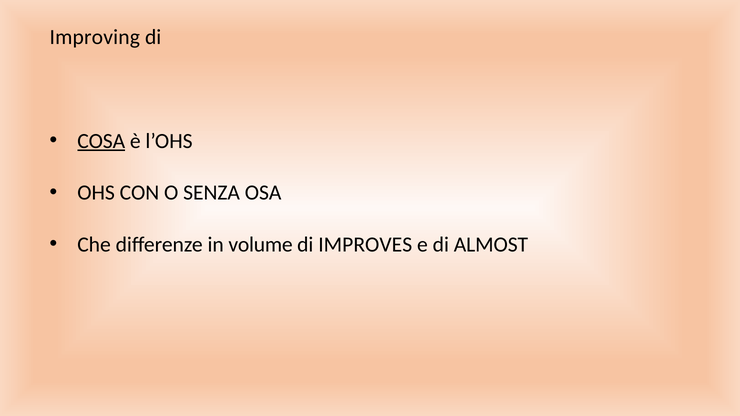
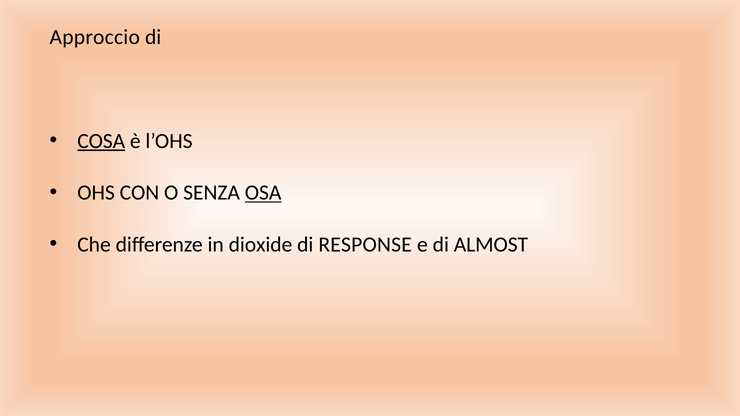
Improving: Improving -> Approccio
OSA underline: none -> present
volume: volume -> dioxide
IMPROVES: IMPROVES -> RESPONSE
